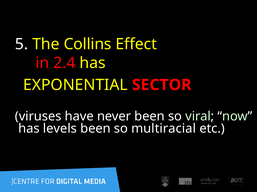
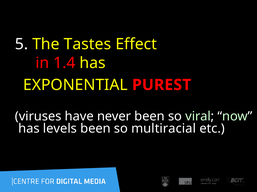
Collins: Collins -> Tastes
2.4: 2.4 -> 1.4
SECTOR: SECTOR -> PUREST
